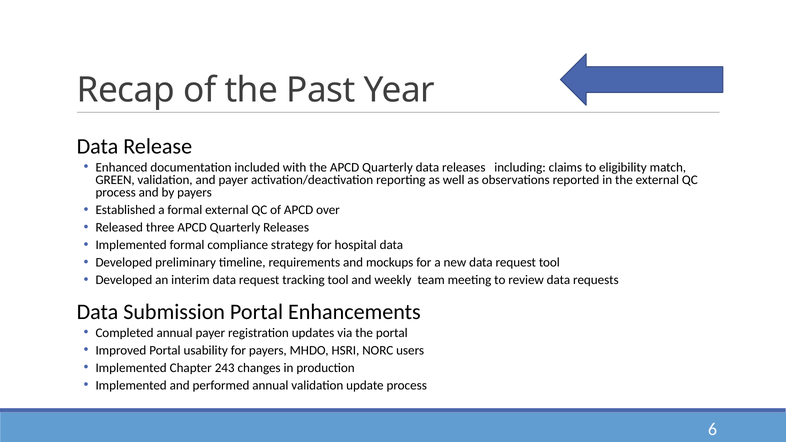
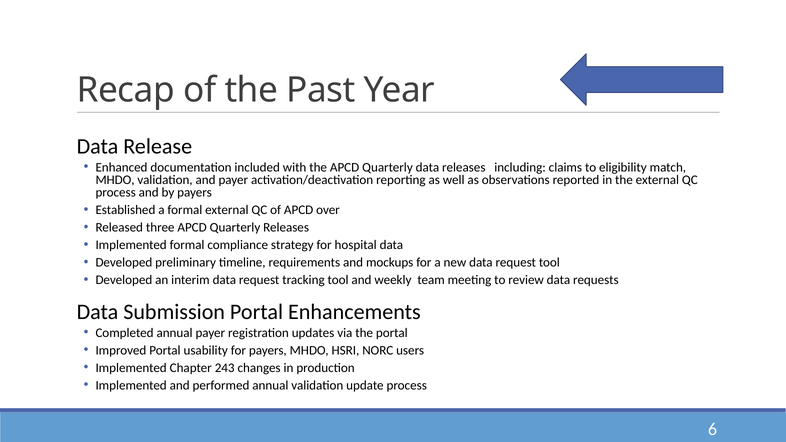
GREEN at (115, 180): GREEN -> MHDO
